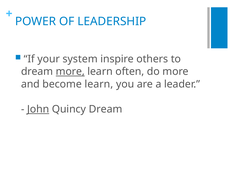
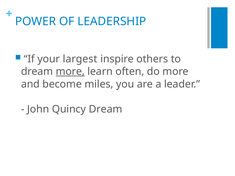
system: system -> largest
become learn: learn -> miles
John underline: present -> none
